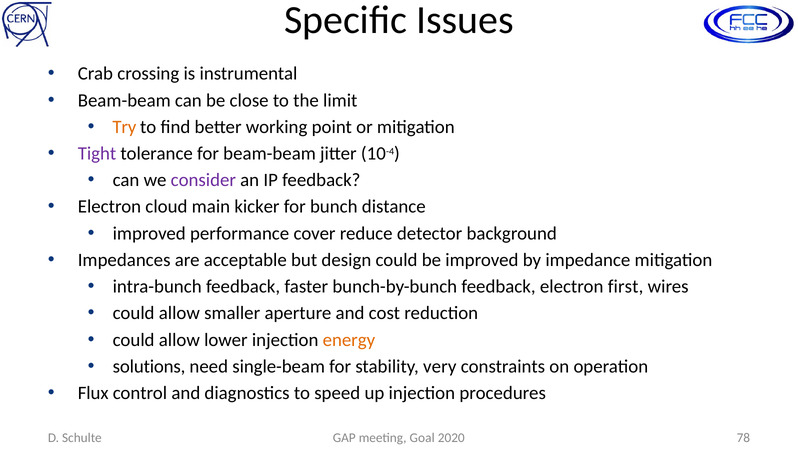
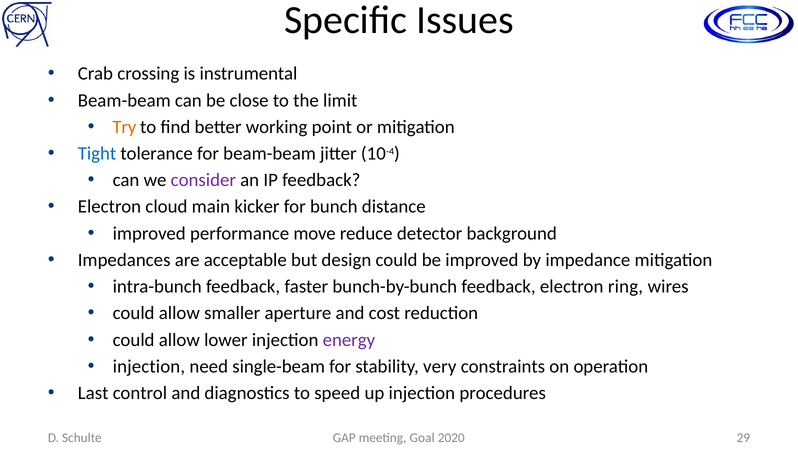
Tight colour: purple -> blue
cover: cover -> move
first: first -> ring
energy colour: orange -> purple
solutions at (149, 366): solutions -> injection
Flux: Flux -> Last
78: 78 -> 29
